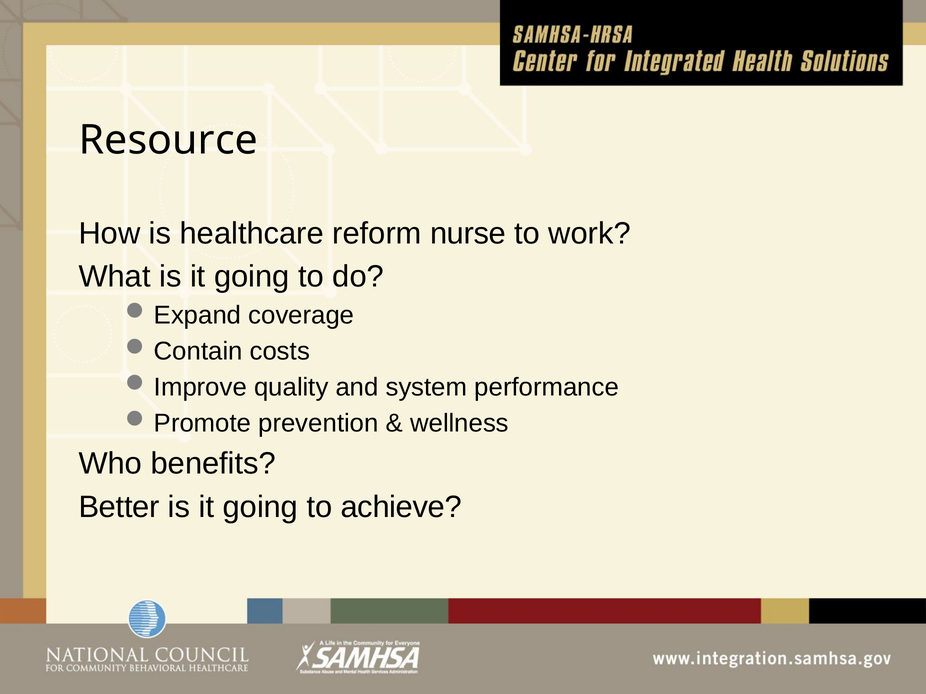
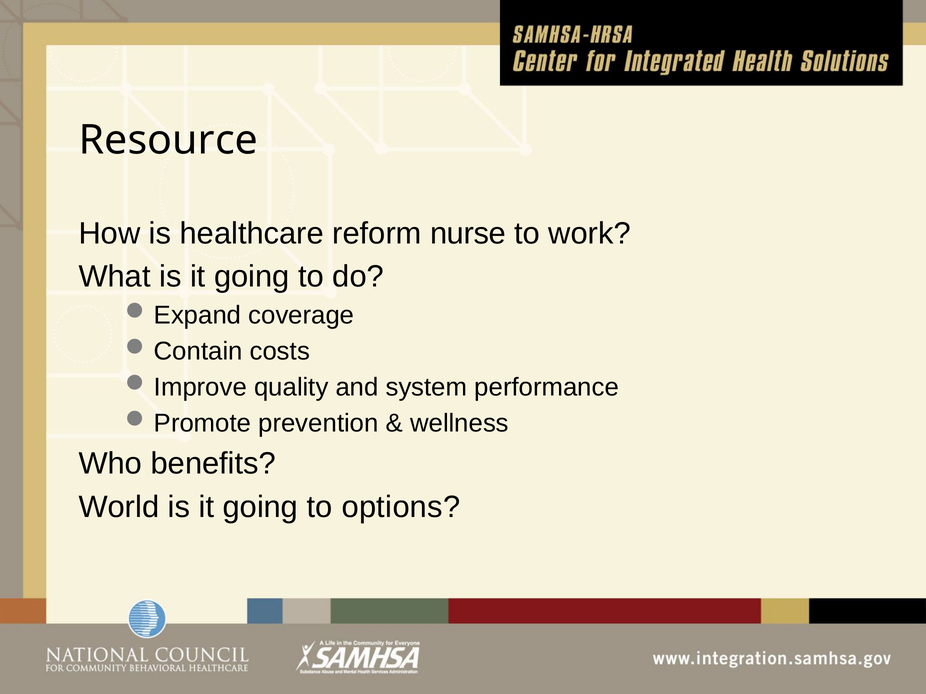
Better: Better -> World
achieve: achieve -> options
